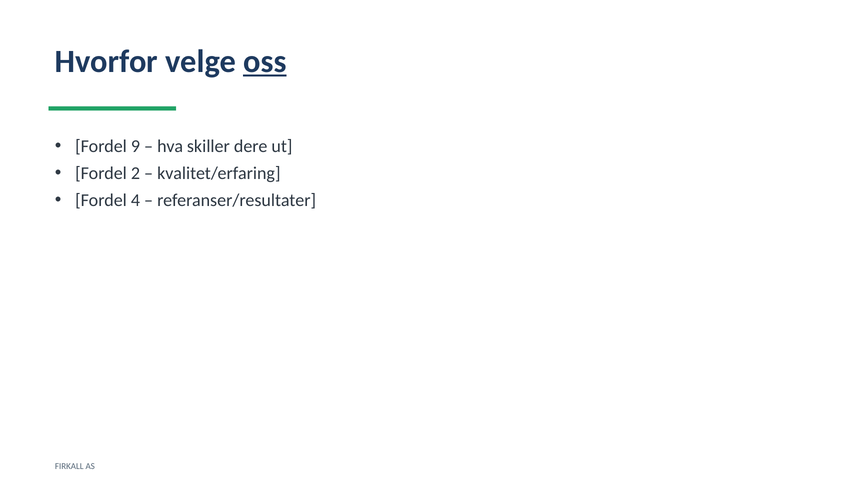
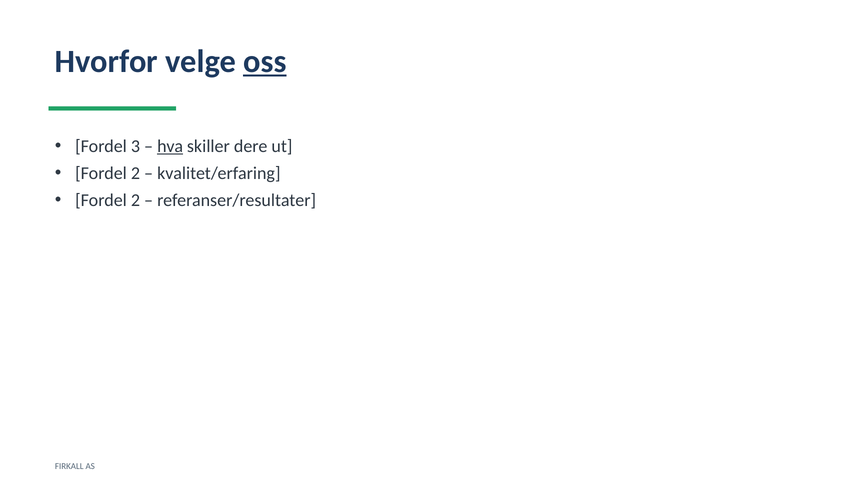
9: 9 -> 3
hva underline: none -> present
4 at (135, 200): 4 -> 2
